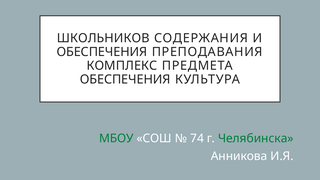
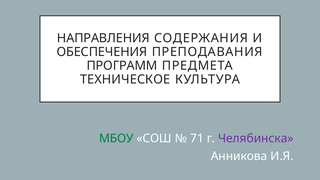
ШКОЛЬНИКОВ: ШКОЛЬНИКОВ -> НАПРАВЛЕНИЯ
КОМПЛЕКС: КОМПЛЕКС -> ПРОГРАММ
ОБЕСПЕЧЕНИЯ at (125, 79): ОБЕСПЕЧЕНИЯ -> ТЕХНИЧЕСКОЕ
74: 74 -> 71
Челябинска colour: green -> purple
